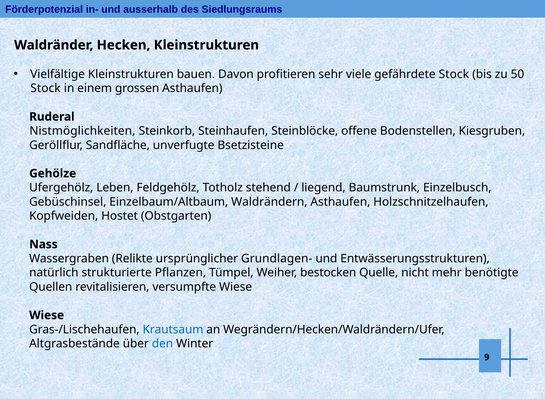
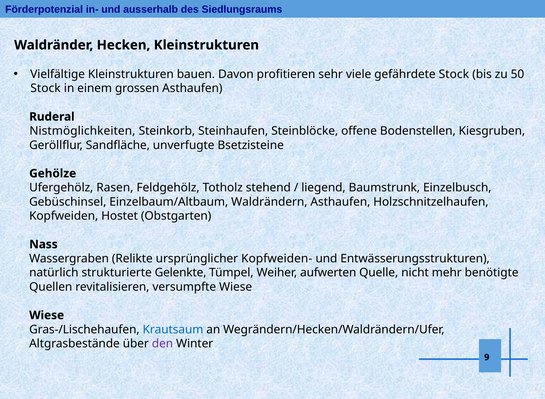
Leben: Leben -> Rasen
Grundlagen-: Grundlagen- -> Kopfweiden-
Pflanzen: Pflanzen -> Gelenkte
bestocken: bestocken -> aufwerten
den colour: blue -> purple
